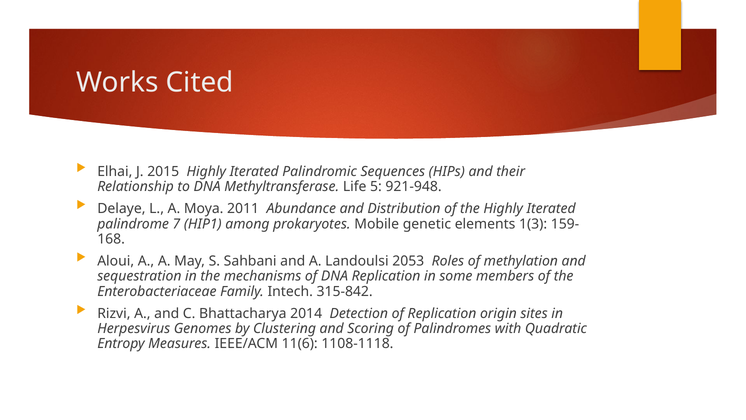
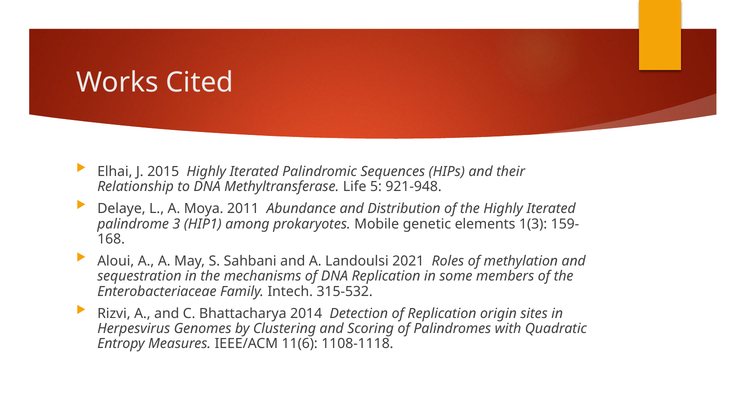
7: 7 -> 3
2053: 2053 -> 2021
315-842: 315-842 -> 315-532
